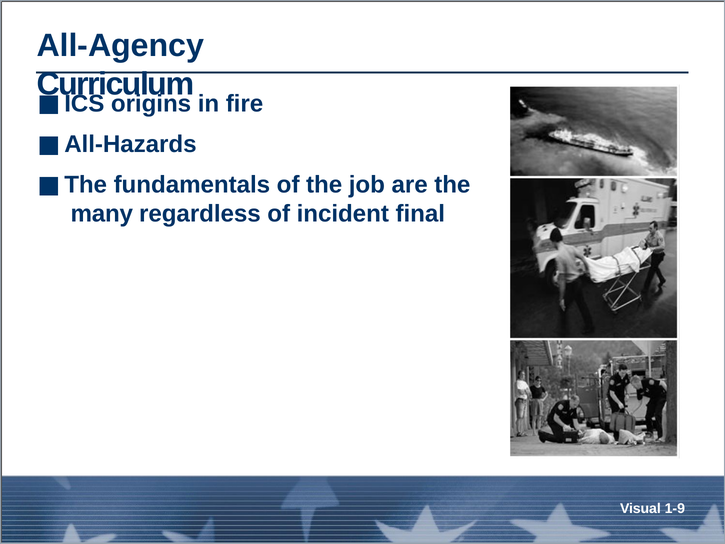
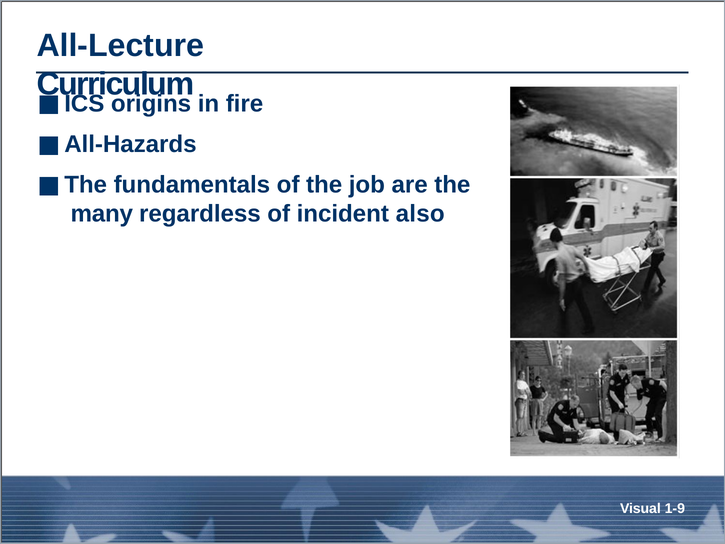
All-Agency: All-Agency -> All-Lecture
final: final -> also
